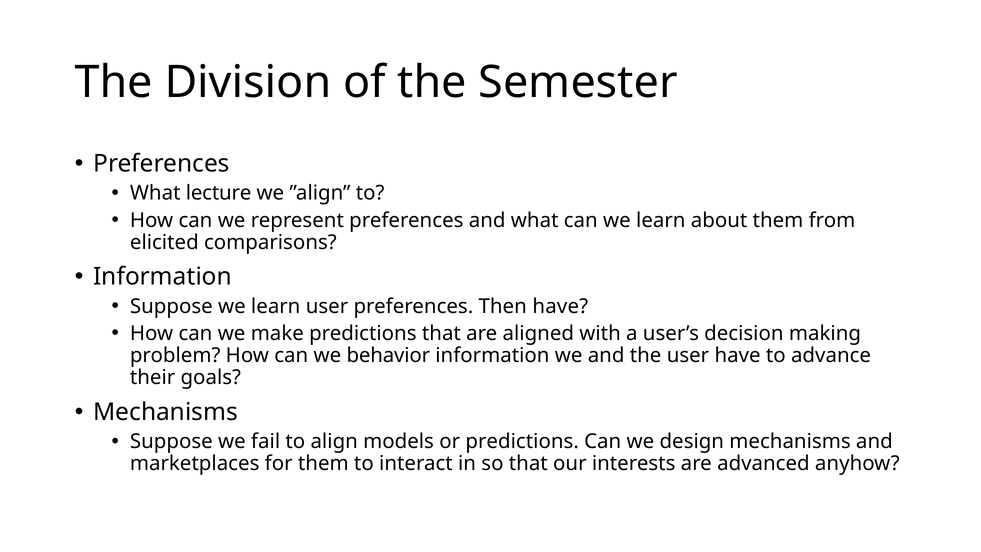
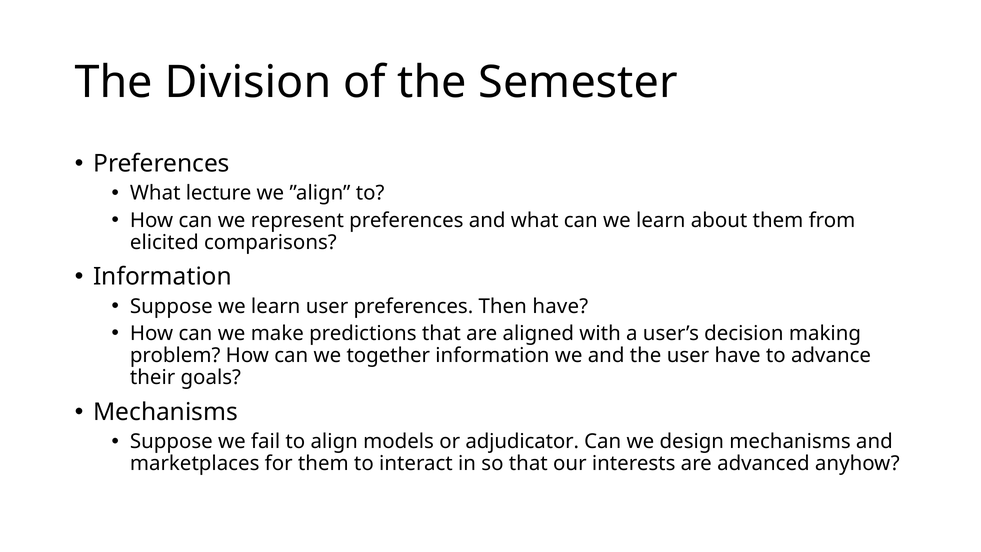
behavior: behavior -> together
or predictions: predictions -> adjudicator
